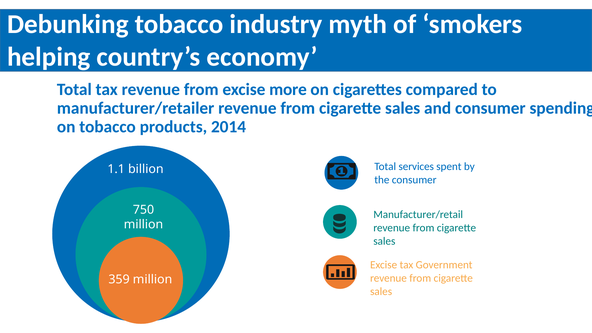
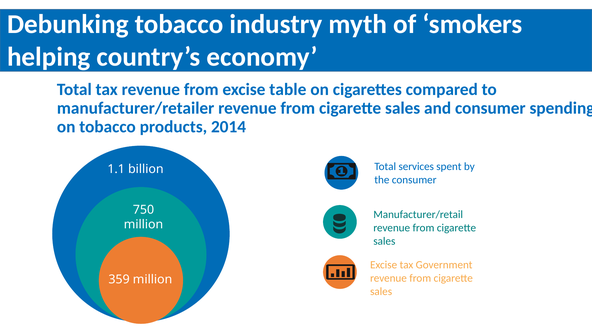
more: more -> table
